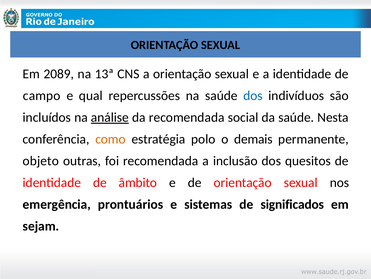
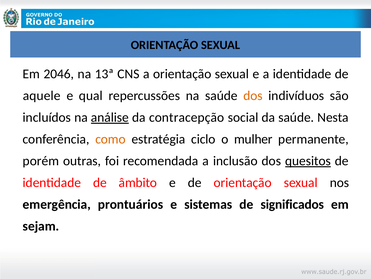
2089: 2089 -> 2046
campo: campo -> aquele
dos at (253, 95) colour: blue -> orange
da recomendada: recomendada -> contracepção
polo: polo -> ciclo
demais: demais -> mulher
objeto: objeto -> porém
quesitos underline: none -> present
